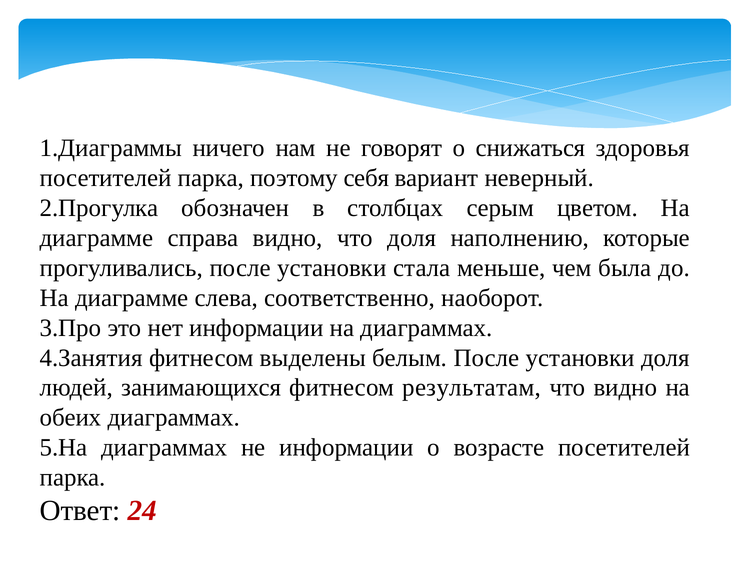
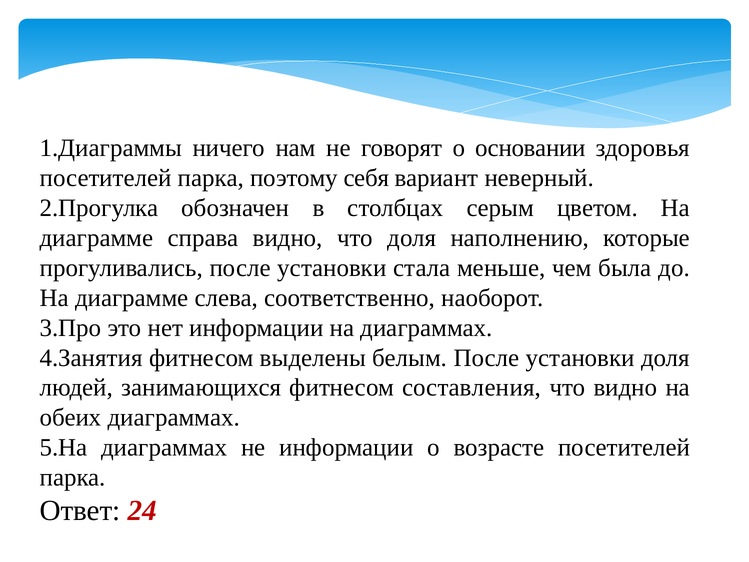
снижаться: снижаться -> основании
результатам: результатам -> составления
